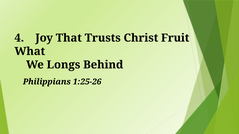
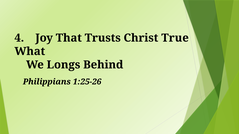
Fruit: Fruit -> True
